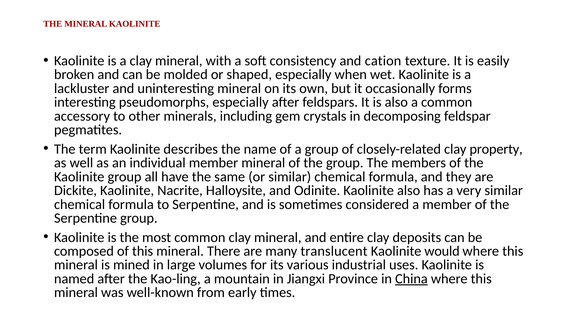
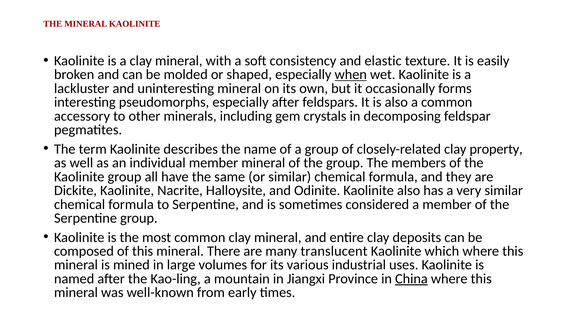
cation: cation -> elastic
when underline: none -> present
would: would -> which
